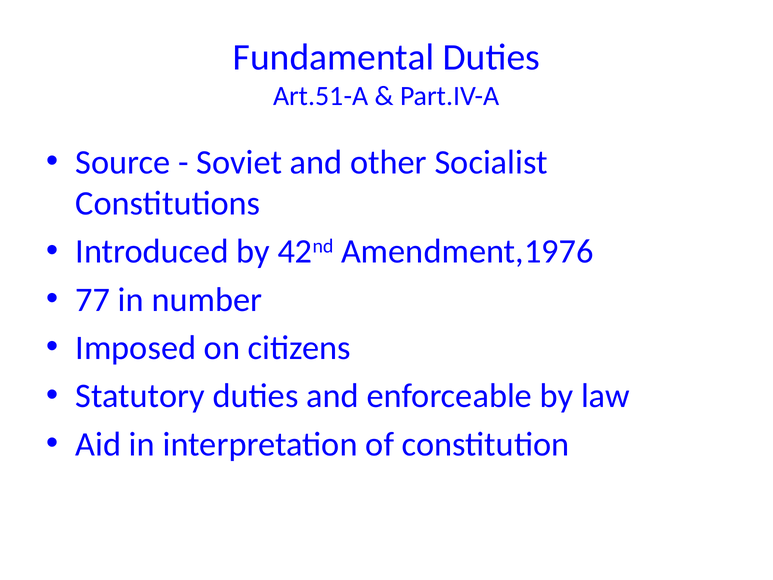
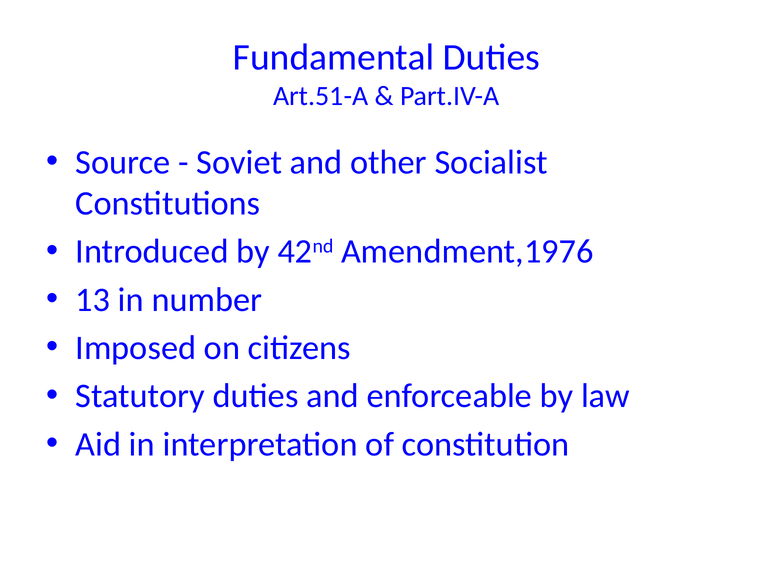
77: 77 -> 13
